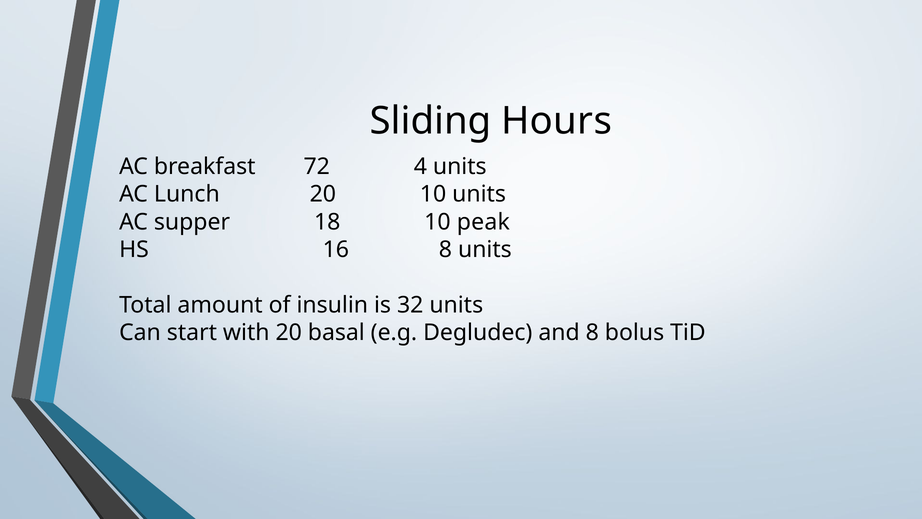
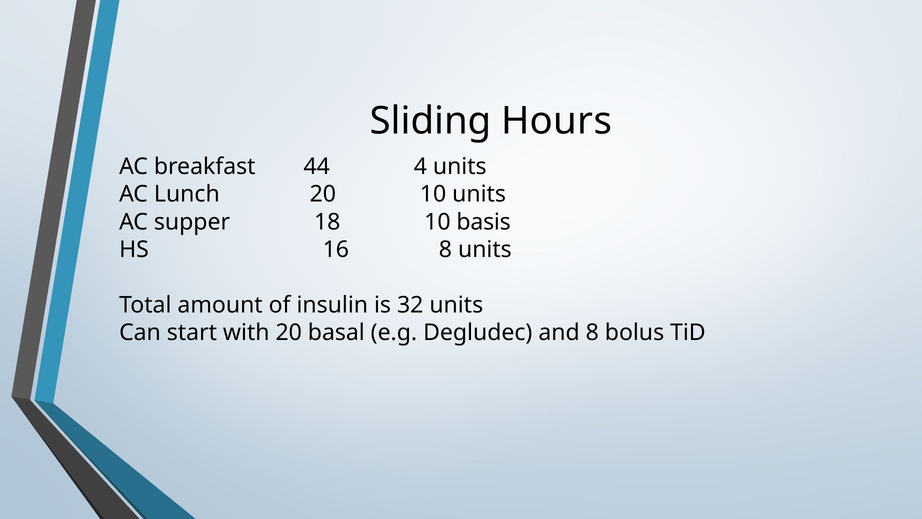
72: 72 -> 44
peak: peak -> basis
